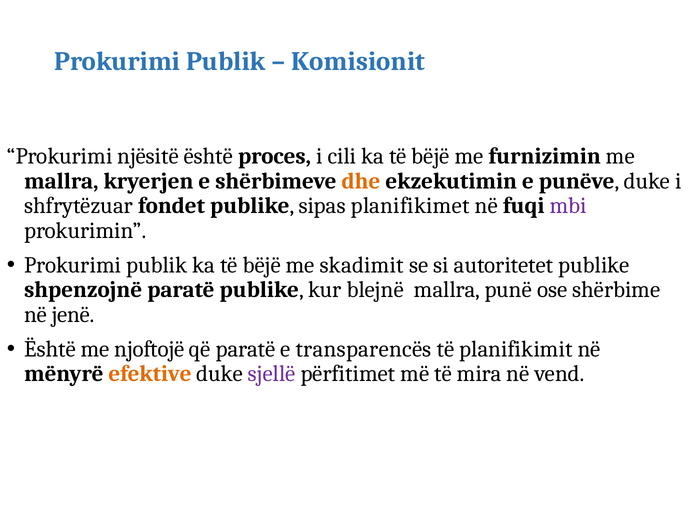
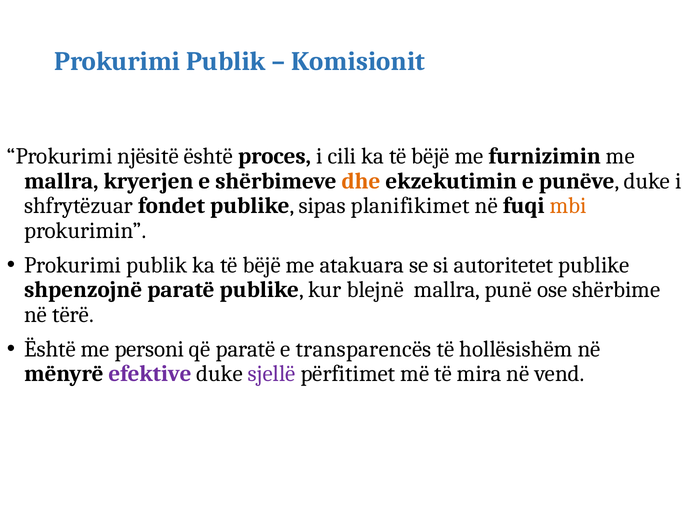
mbi colour: purple -> orange
skadimit: skadimit -> atakuara
jenë: jenë -> tërë
njoftojë: njoftojë -> personi
planifikimit: planifikimit -> hollësishëm
efektive colour: orange -> purple
